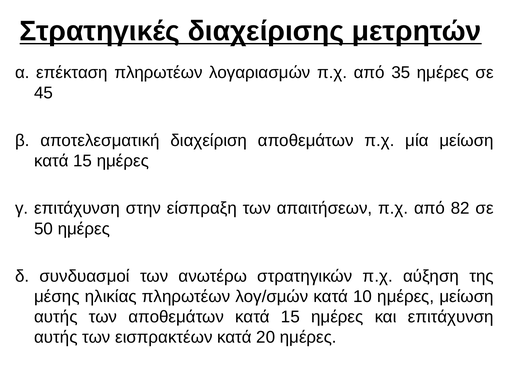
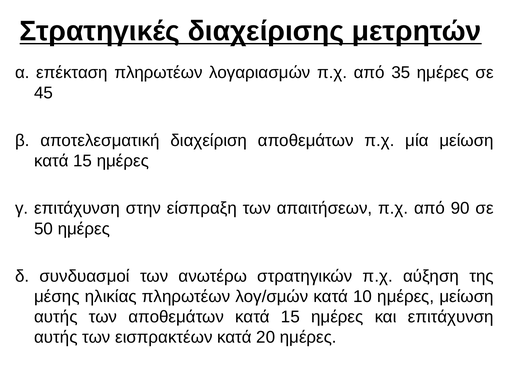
82: 82 -> 90
